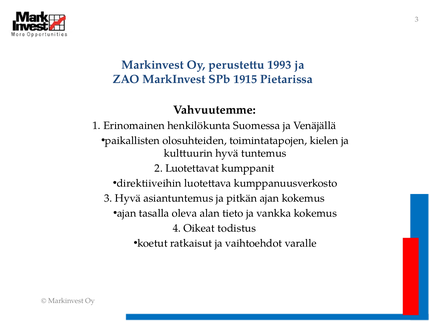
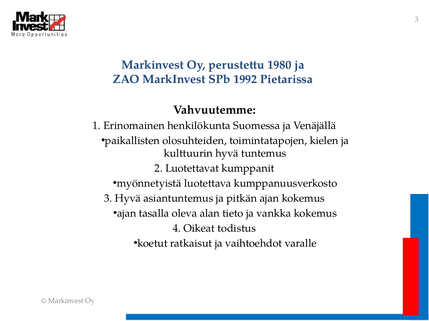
1993: 1993 -> 1980
1915: 1915 -> 1992
direktiiveihin: direktiiveihin -> myönnetyistä
